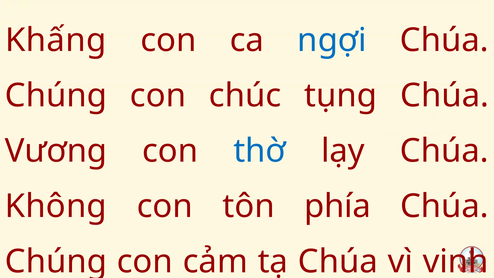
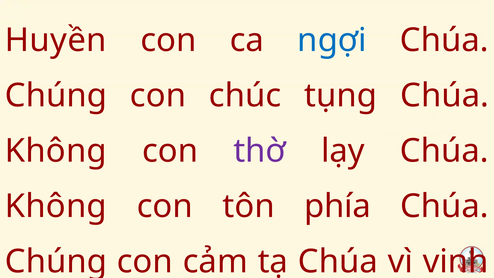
Khấng: Khấng -> Huyền
Vương at (56, 151): Vương -> Không
thờ colour: blue -> purple
